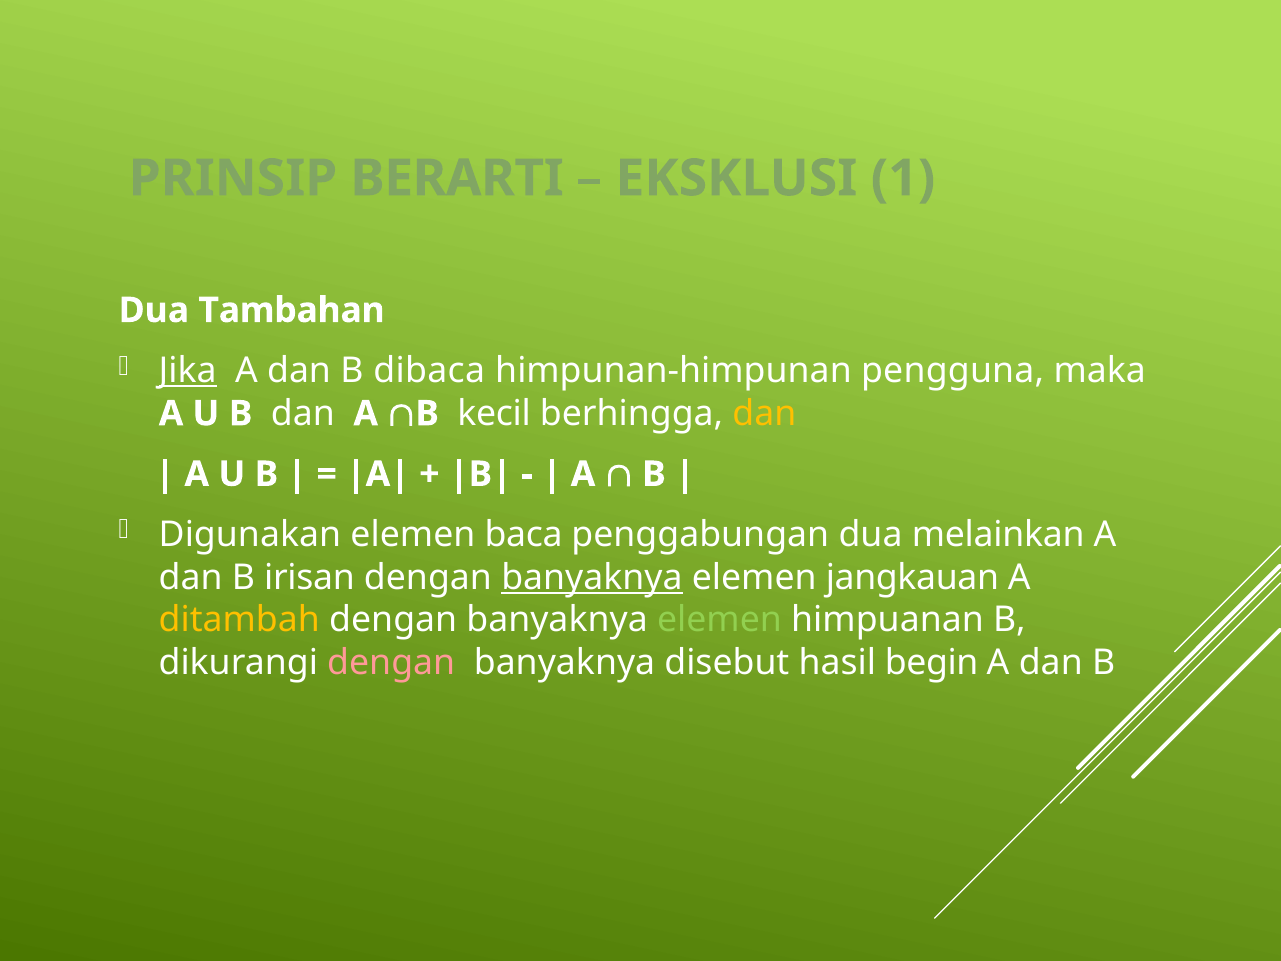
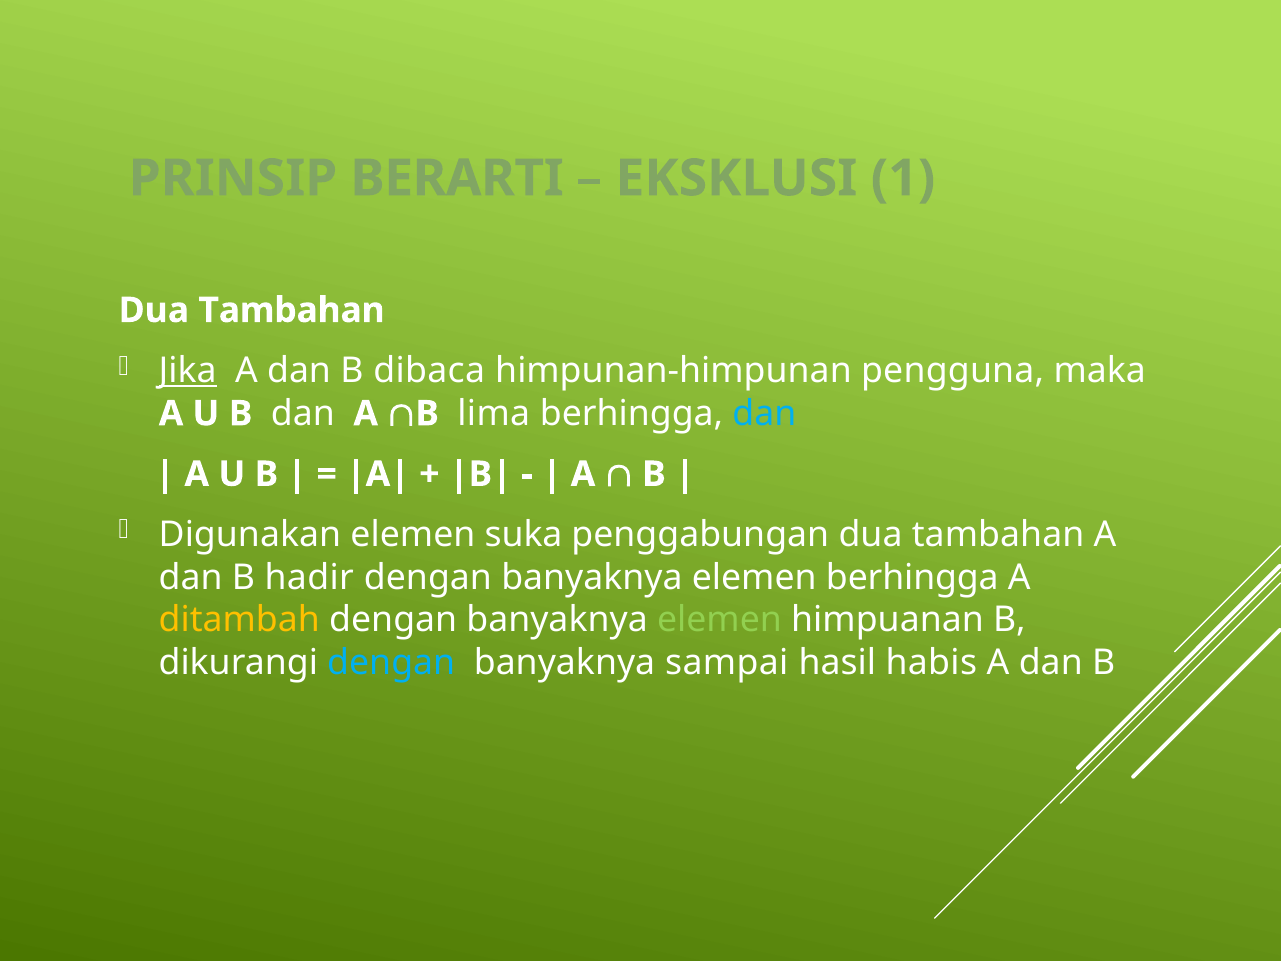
kecil: kecil -> lima
dan at (764, 414) colour: yellow -> light blue
baca: baca -> suka
penggabungan dua melainkan: melainkan -> tambahan
irisan: irisan -> hadir
banyaknya at (592, 577) underline: present -> none
elemen jangkauan: jangkauan -> berhingga
dengan at (391, 663) colour: pink -> light blue
disebut: disebut -> sampai
begin: begin -> habis
